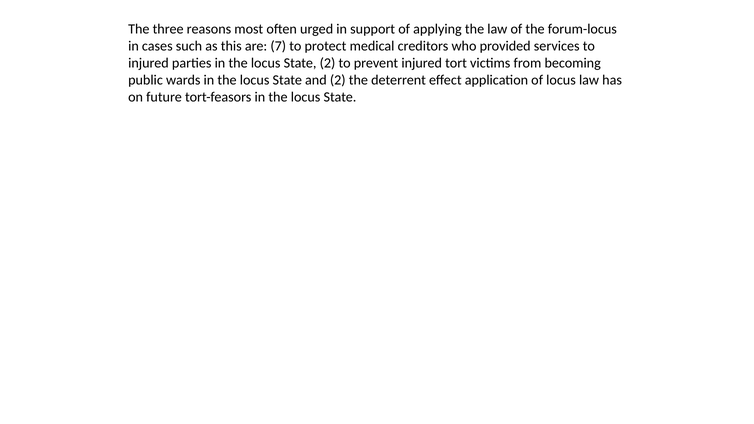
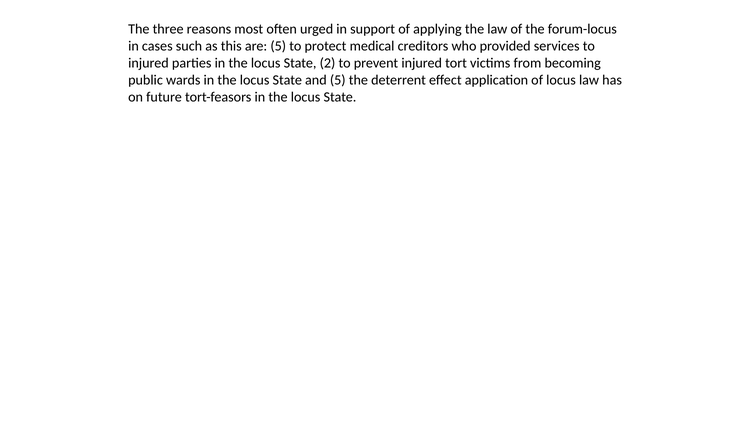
are 7: 7 -> 5
and 2: 2 -> 5
